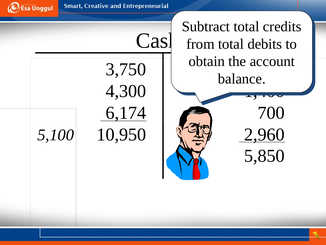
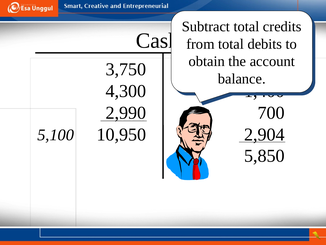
6,174: 6,174 -> 2,990
2,960: 2,960 -> 2,904
